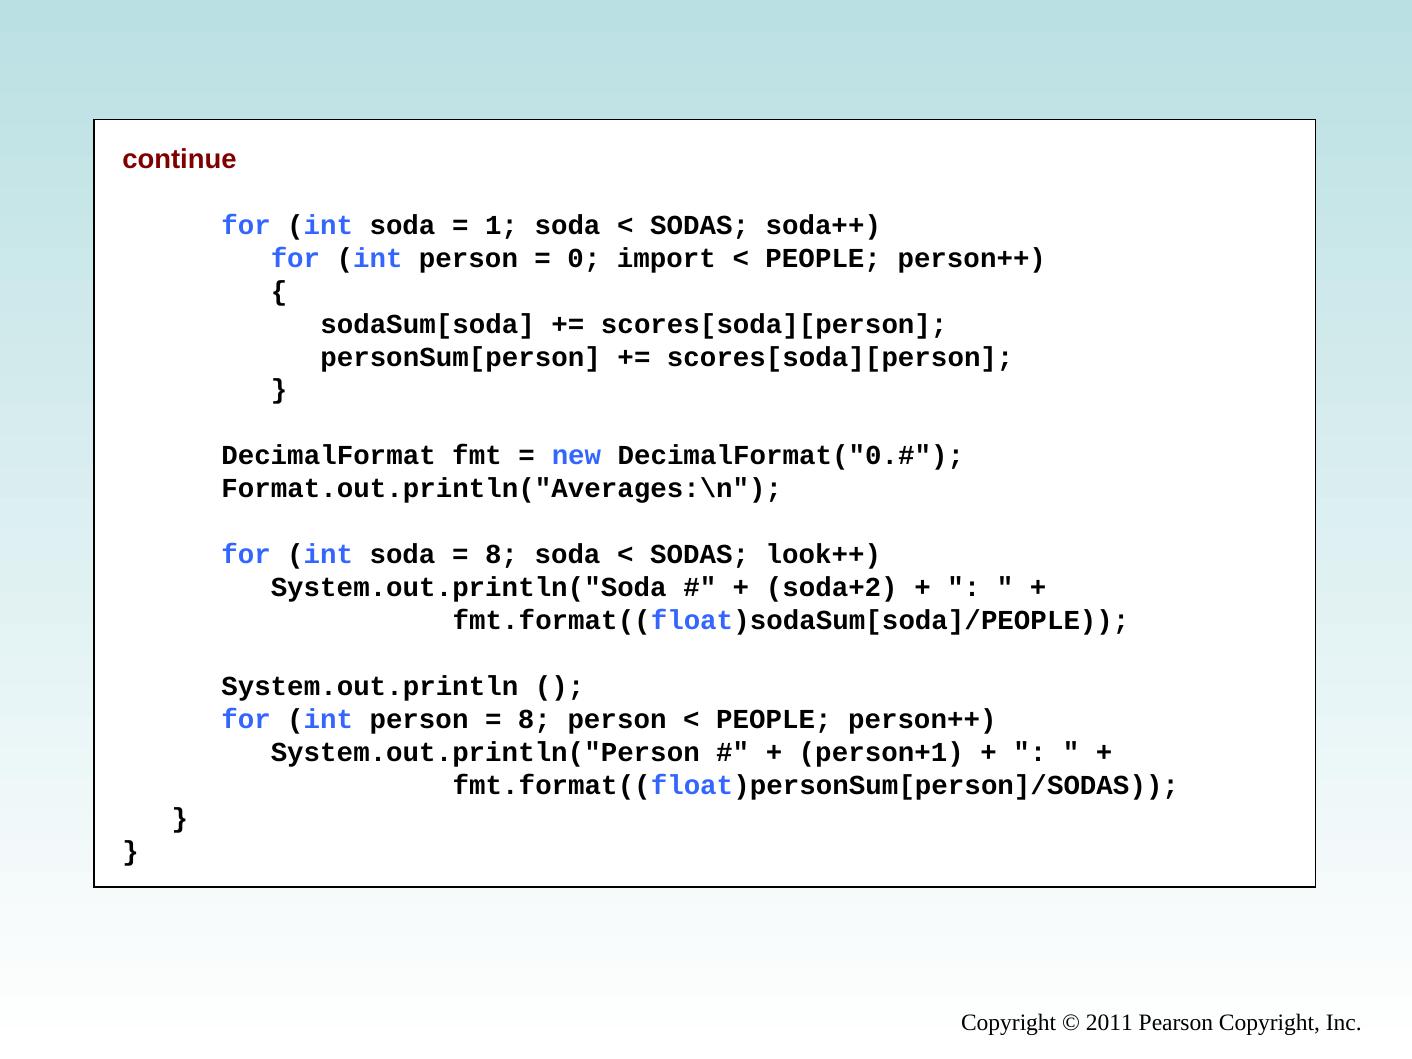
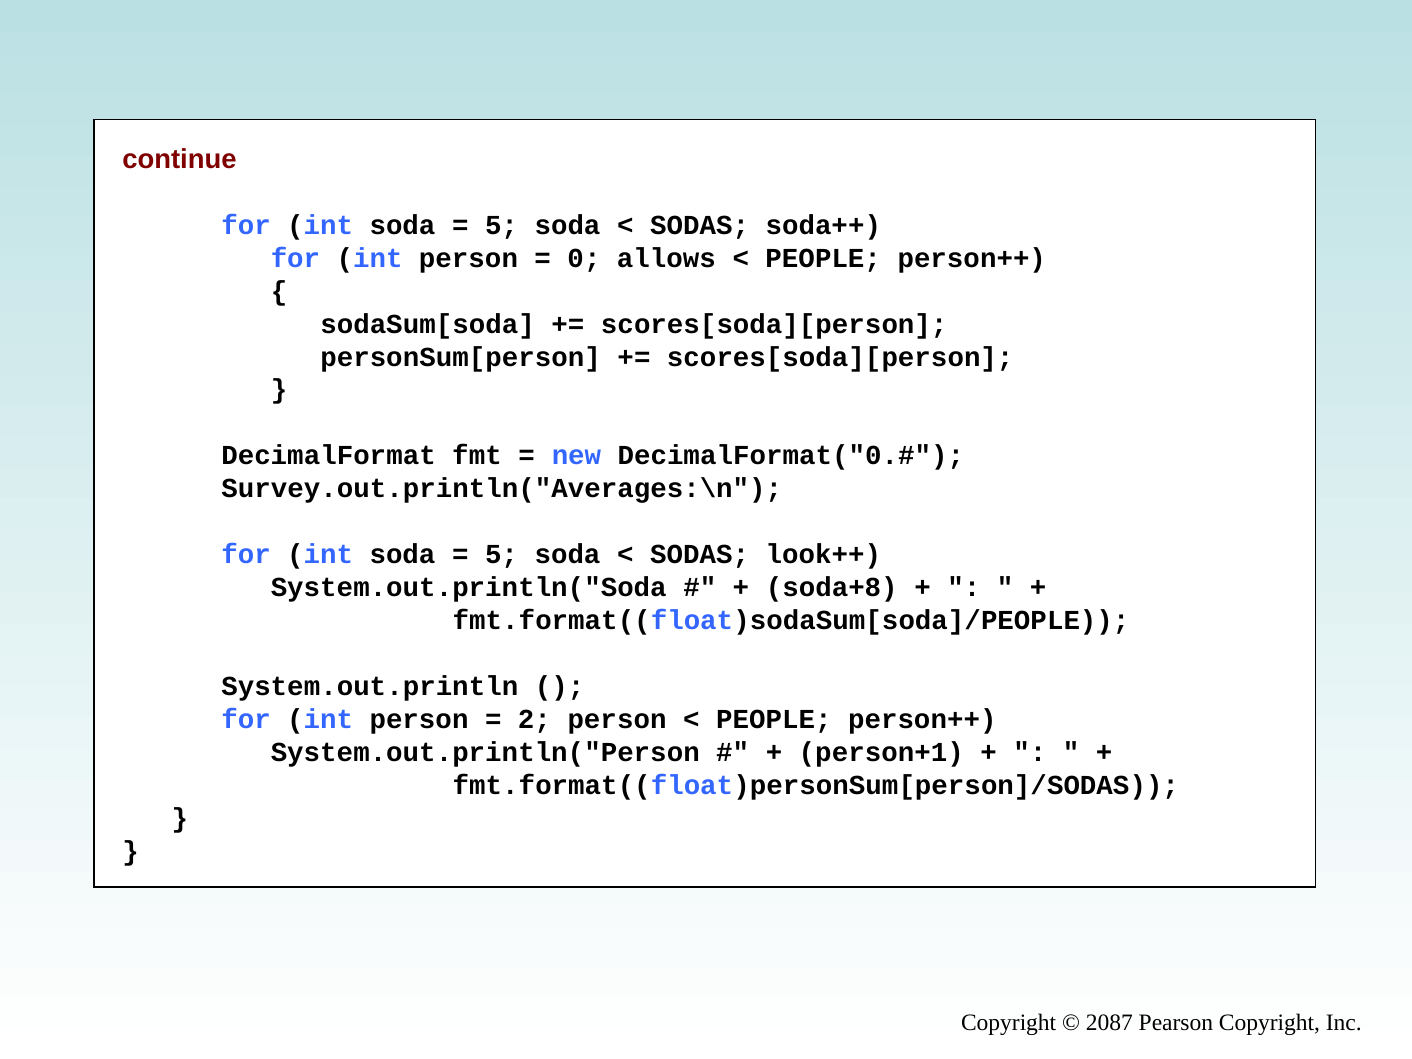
1 at (501, 225): 1 -> 5
import: import -> allows
Format.out.println("Averages:\n: Format.out.println("Averages:\n -> Survey.out.println("Averages:\n
8 at (501, 555): 8 -> 5
soda+2: soda+2 -> soda+8
8 at (534, 720): 8 -> 2
2011: 2011 -> 2087
